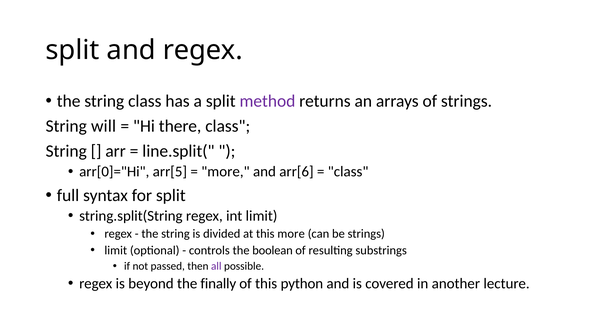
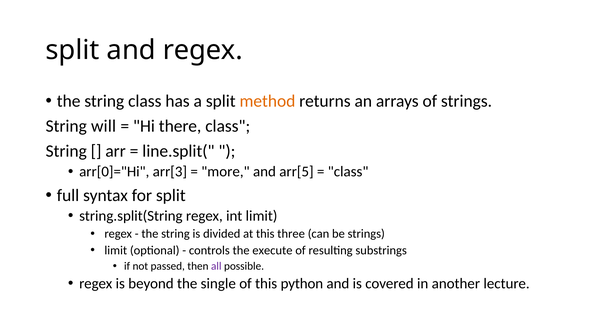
method colour: purple -> orange
arr[5: arr[5 -> arr[3
arr[6: arr[6 -> arr[5
this more: more -> three
boolean: boolean -> execute
finally: finally -> single
